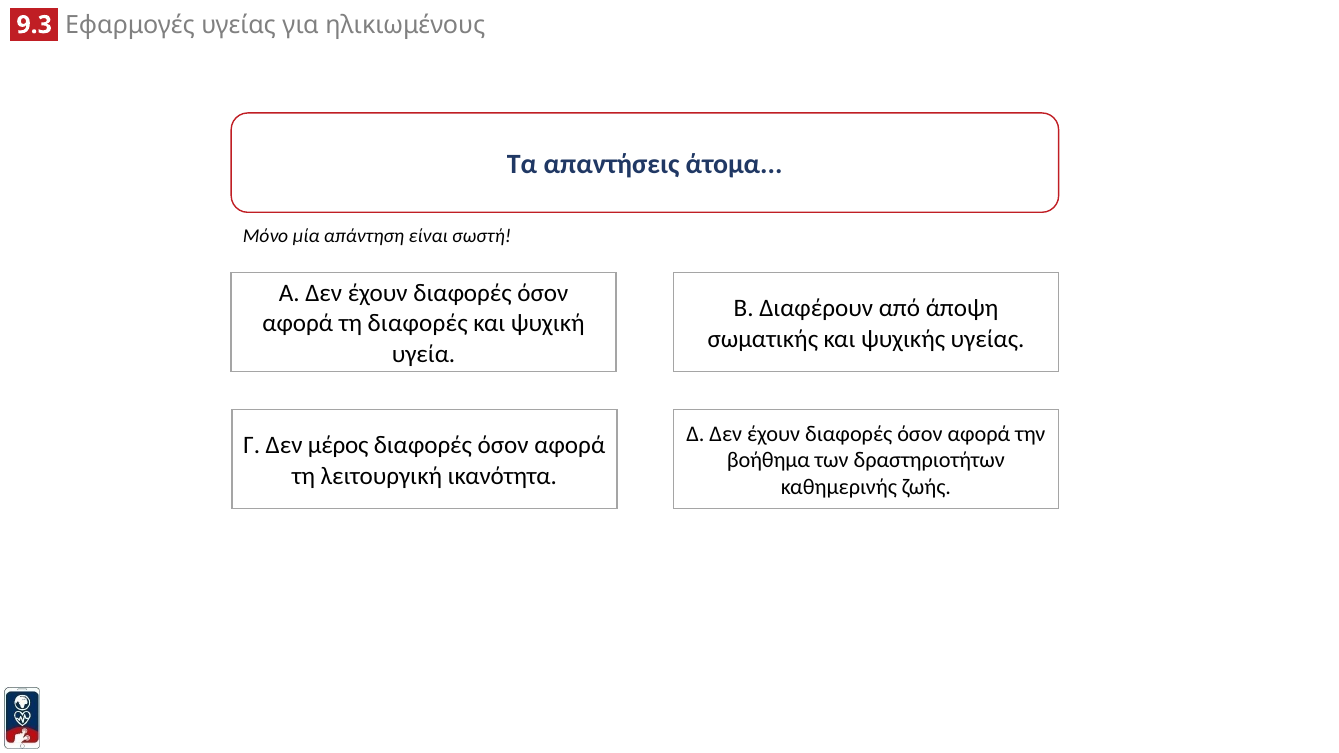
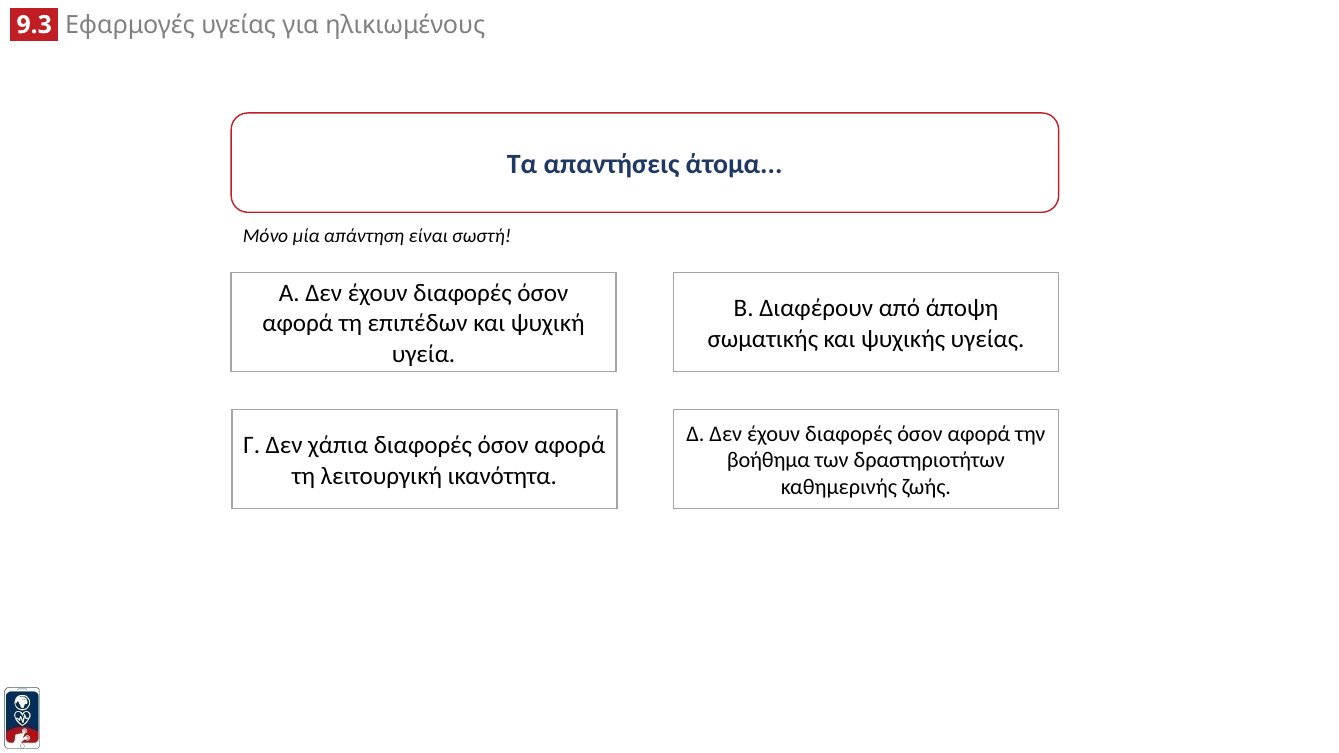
τη διαφορές: διαφορές -> επιπέδων
μέρος: μέρος -> χάπια
